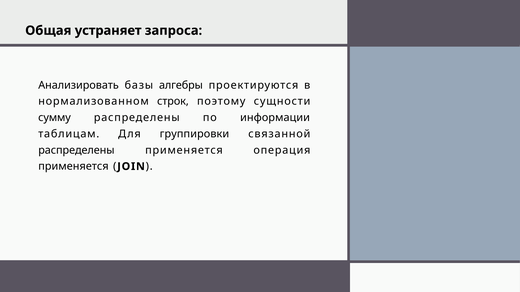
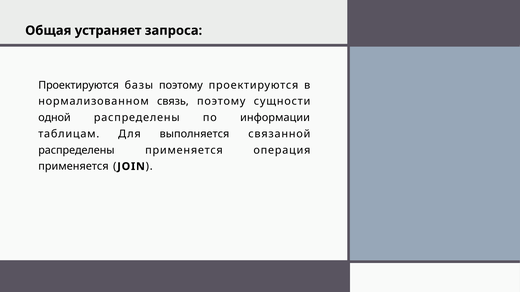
Анализировать at (79, 85): Анализировать -> Проектируются
базы алгебры: алгебры -> поэтому
строк: строк -> связь
сумму: сумму -> одной
группировки: группировки -> выполняется
